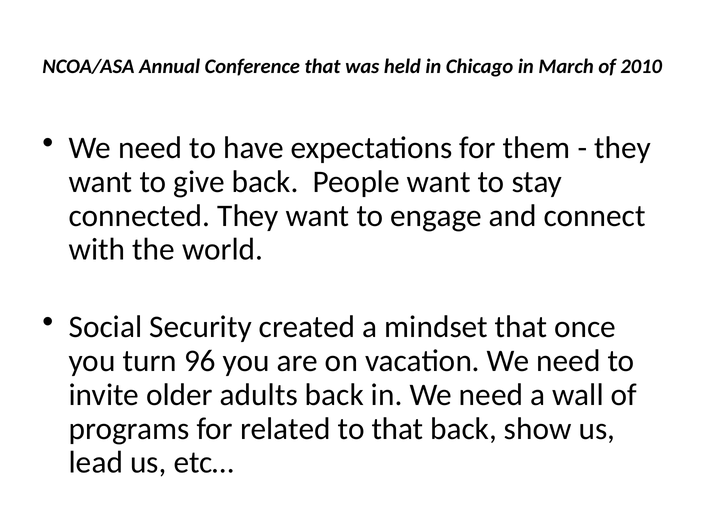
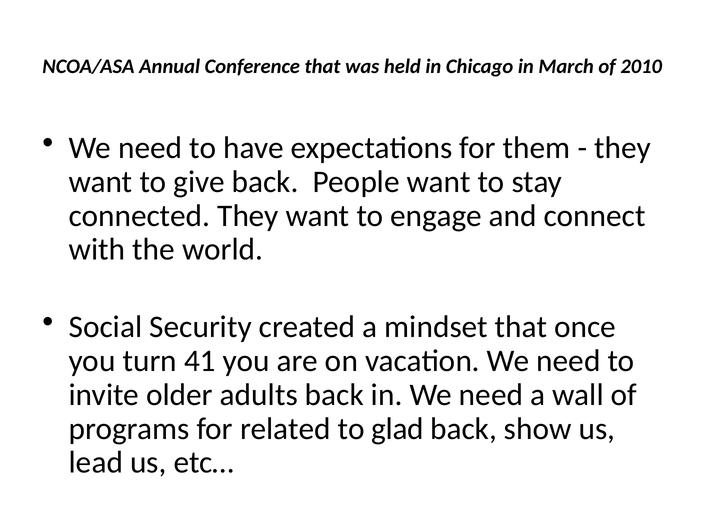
96: 96 -> 41
to that: that -> glad
